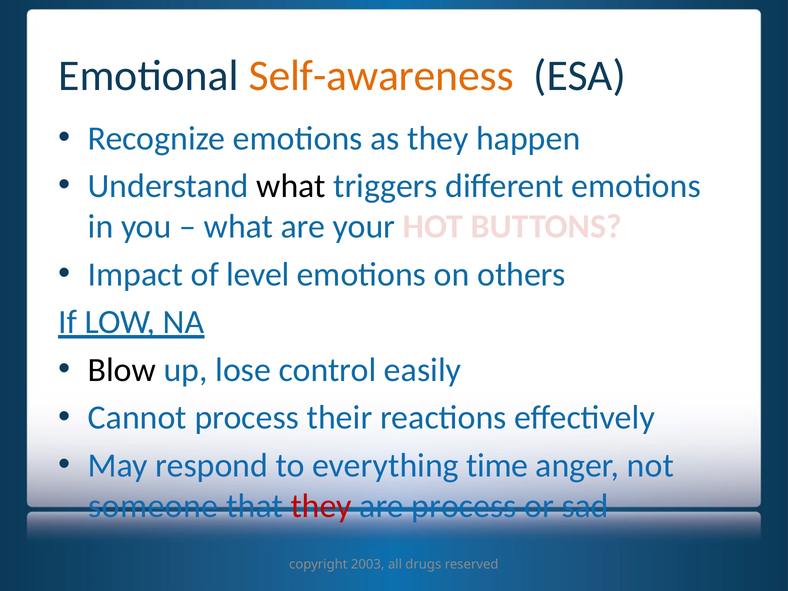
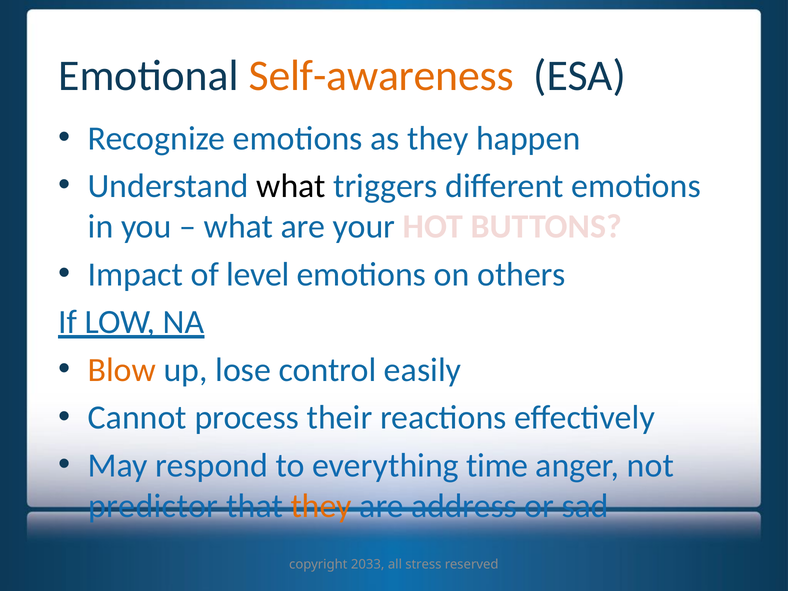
Blow colour: black -> orange
someone: someone -> predictor
they at (321, 506) colour: red -> orange
are process: process -> address
2003: 2003 -> 2033
drugs: drugs -> stress
